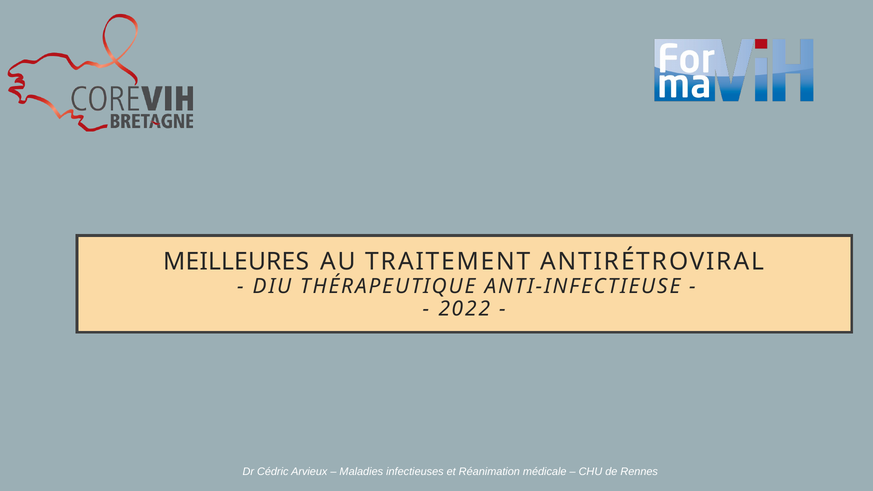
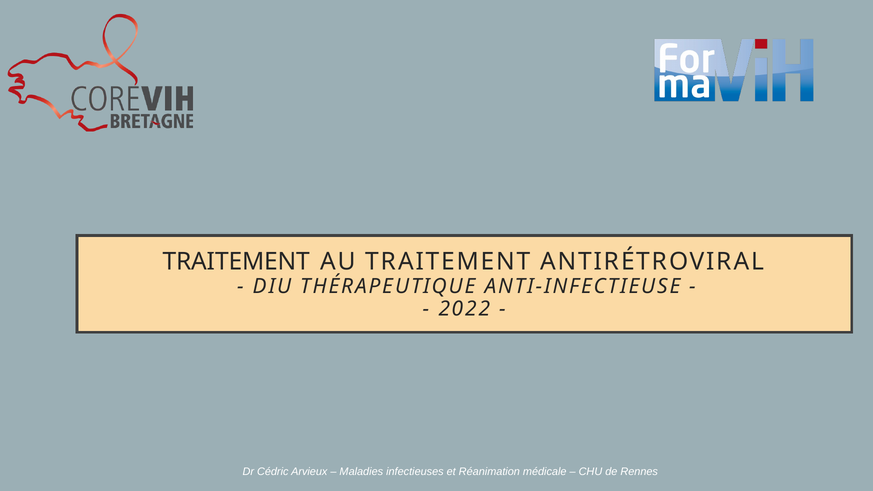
MEILLEURES at (236, 262): MEILLEURES -> TRAITEMENT
